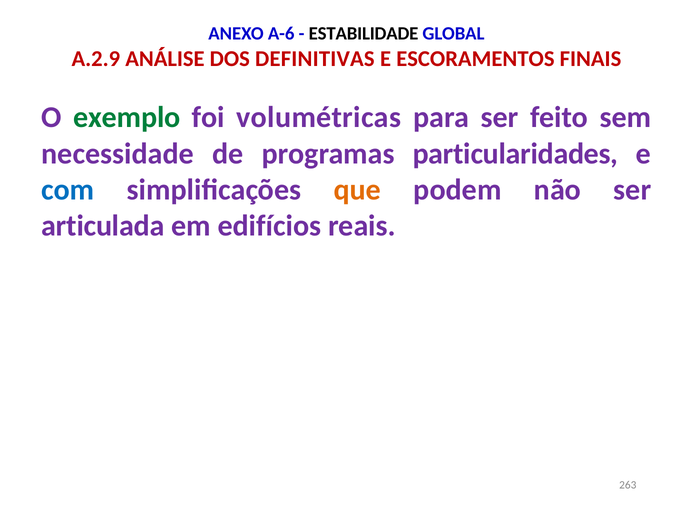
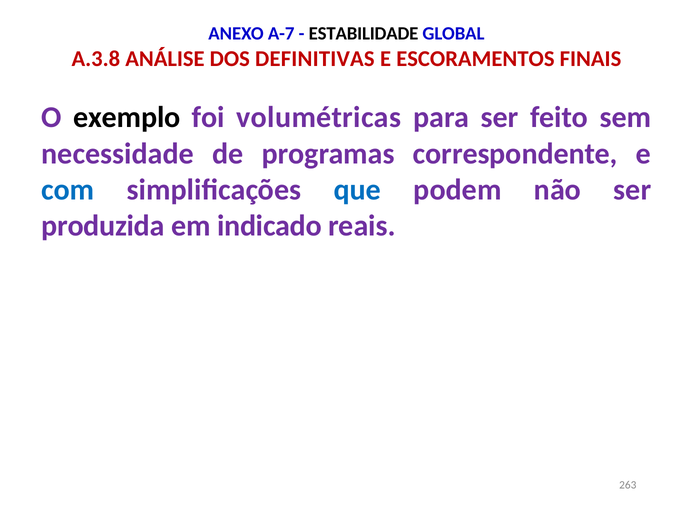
A-6: A-6 -> A-7
A.2.9: A.2.9 -> A.3.8
exemplo colour: green -> black
particularidades: particularidades -> correspondente
que colour: orange -> blue
articulada: articulada -> produzida
edifícios: edifícios -> indicado
